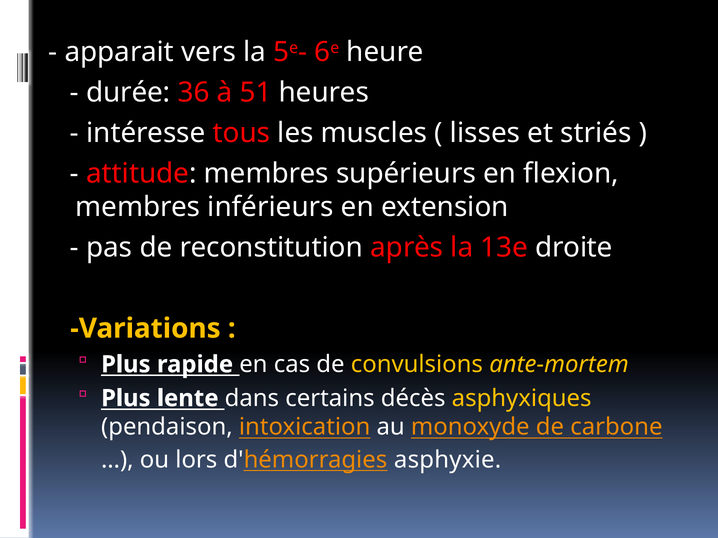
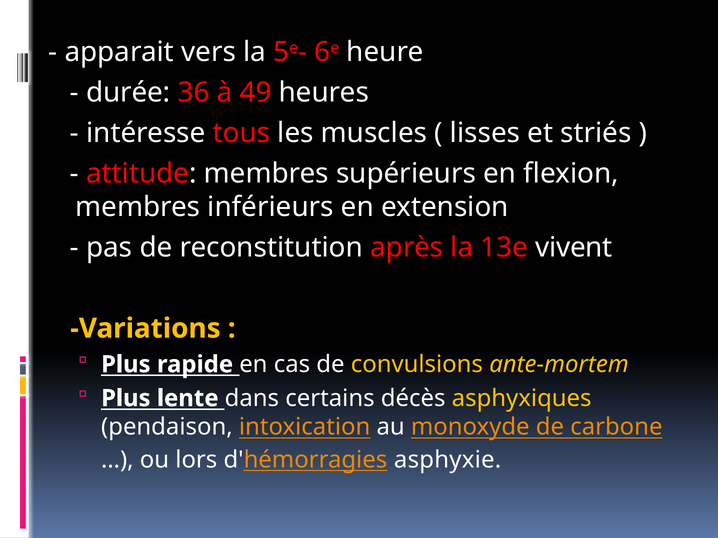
51: 51 -> 49
droite: droite -> vivent
